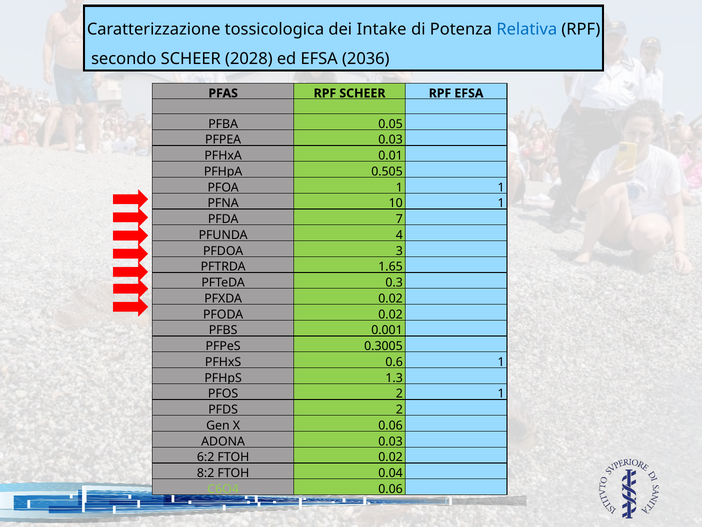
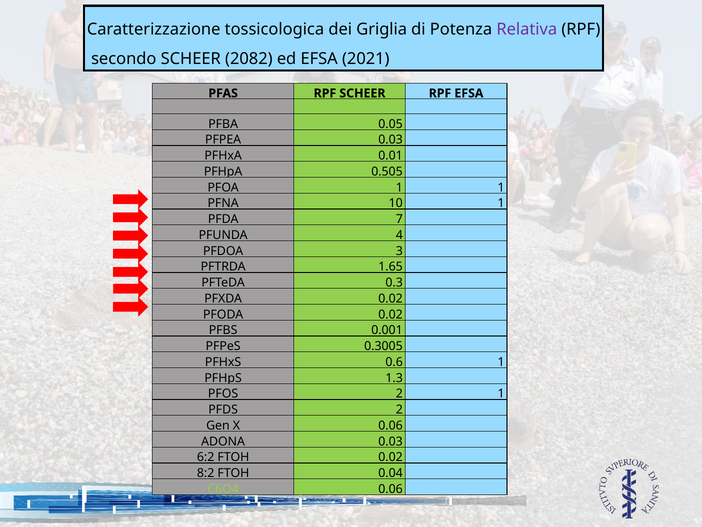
Intake: Intake -> Griglia
Relativa colour: blue -> purple
2028: 2028 -> 2082
2036: 2036 -> 2021
